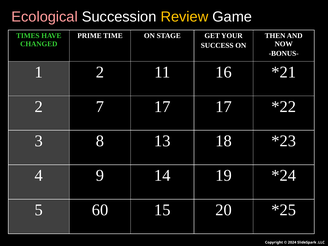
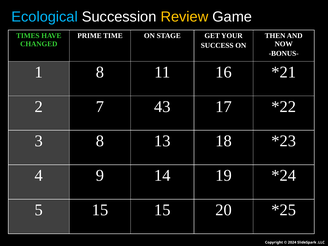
Ecological colour: pink -> light blue
1 2: 2 -> 8
7 17: 17 -> 43
5 60: 60 -> 15
